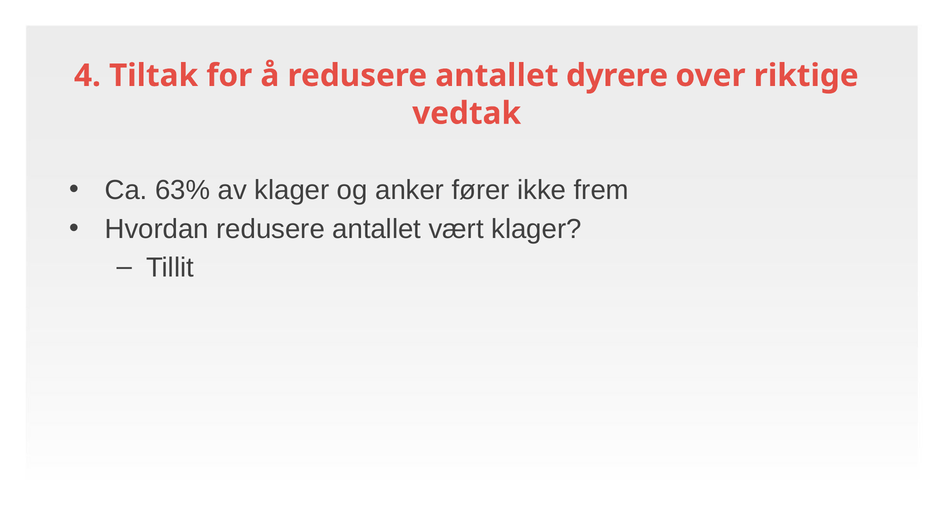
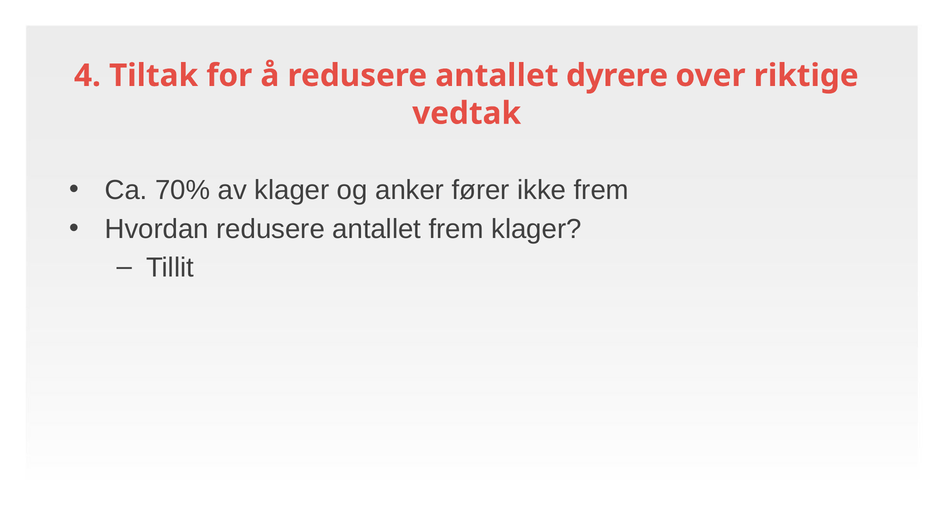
63%: 63% -> 70%
antallet vært: vært -> frem
